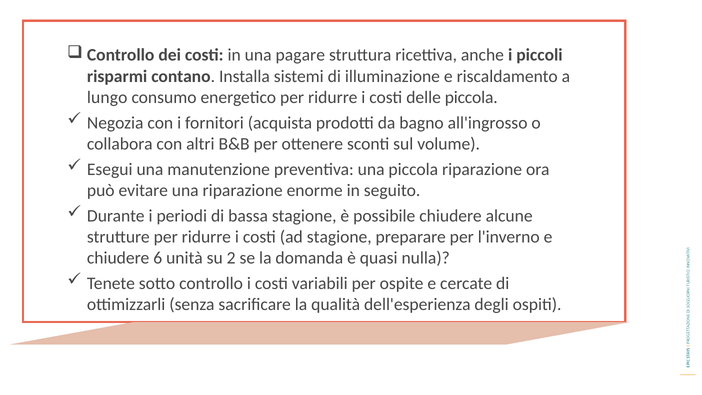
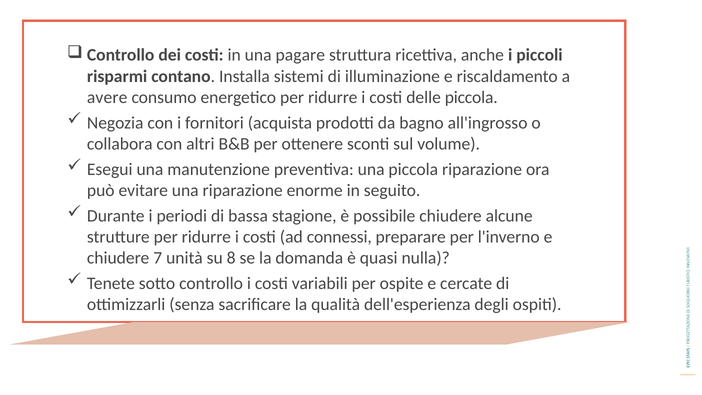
lungo: lungo -> avere
ad stagione: stagione -> connessi
6: 6 -> 7
2: 2 -> 8
